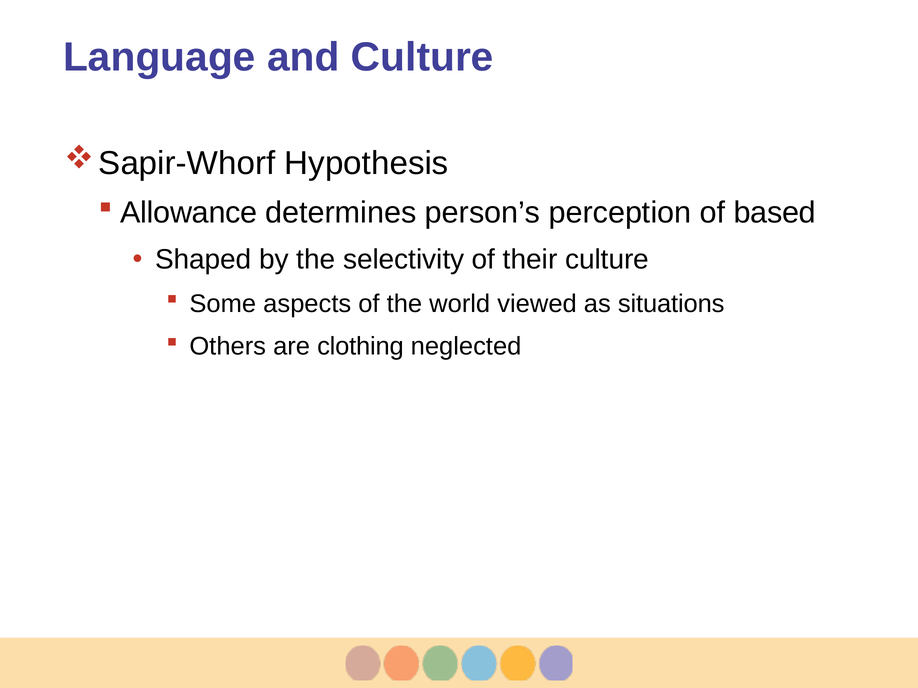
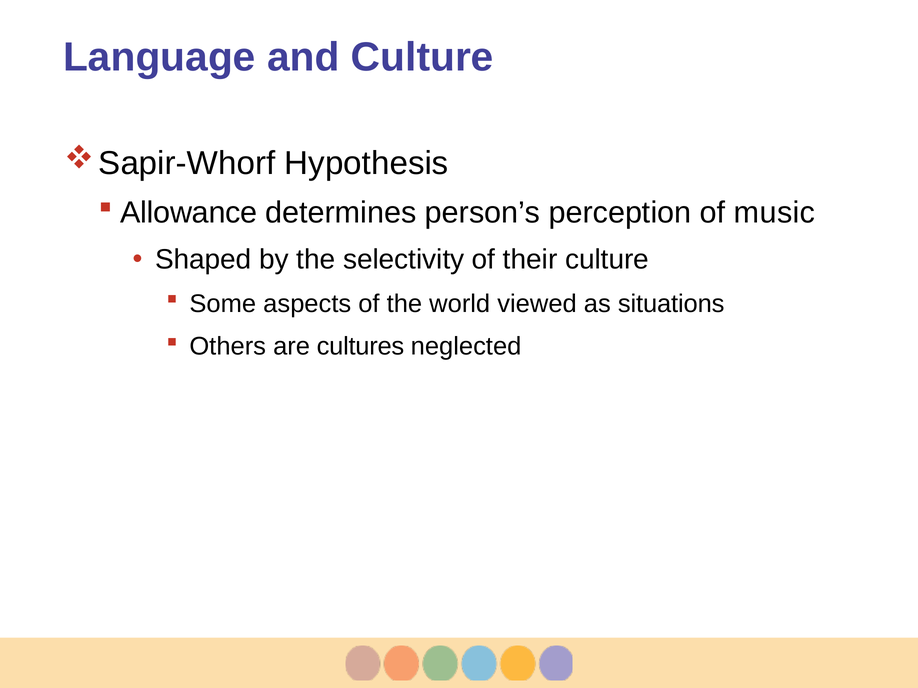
based: based -> music
clothing: clothing -> cultures
